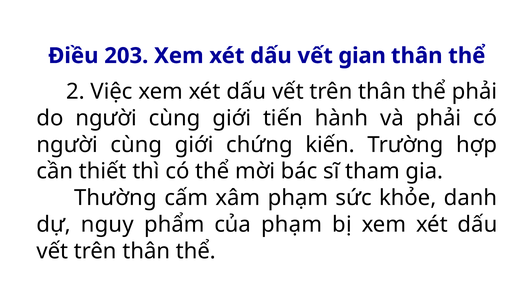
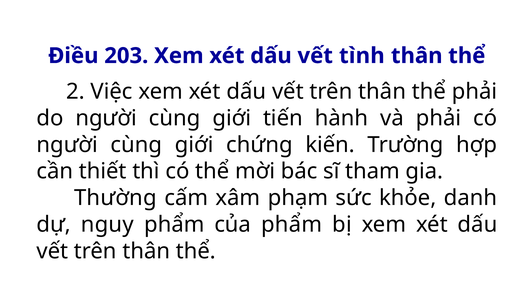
gian: gian -> tình
của phạm: phạm -> phẩm
